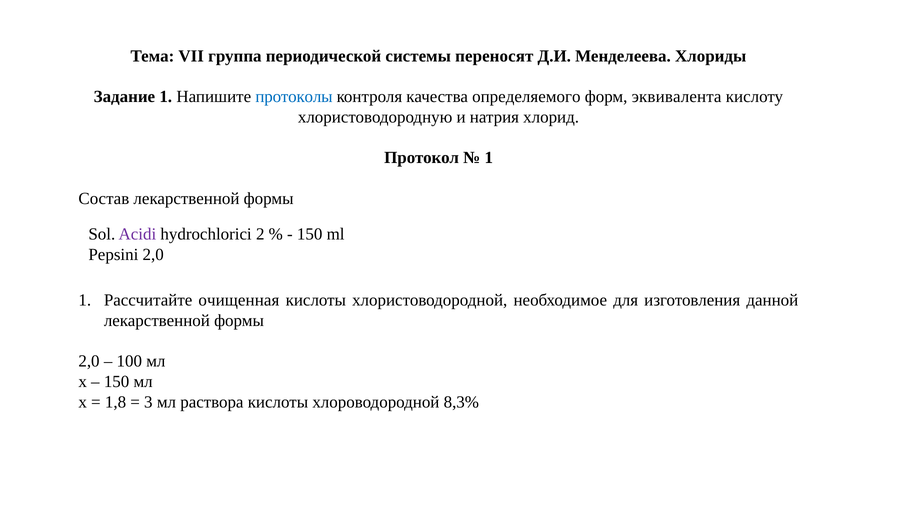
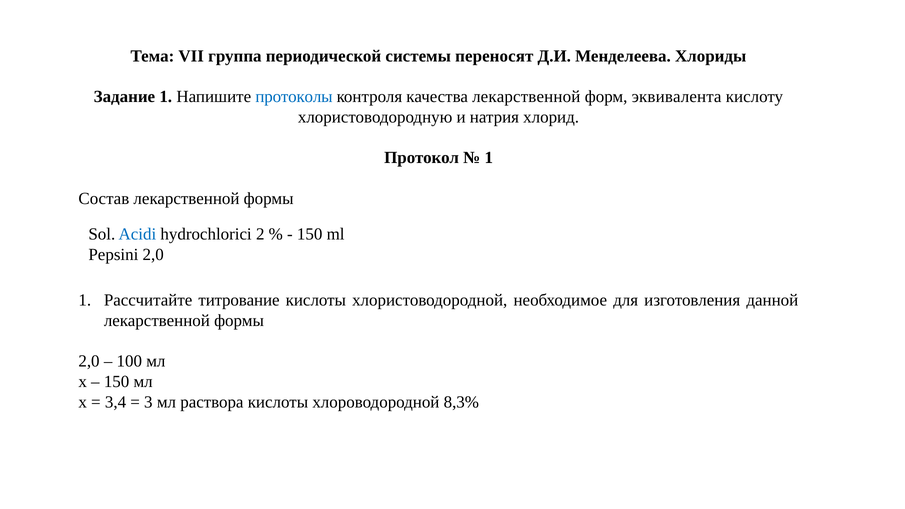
качества определяемого: определяемого -> лекарственной
Acidi colour: purple -> blue
очищенная: очищенная -> титрование
1,8: 1,8 -> 3,4
